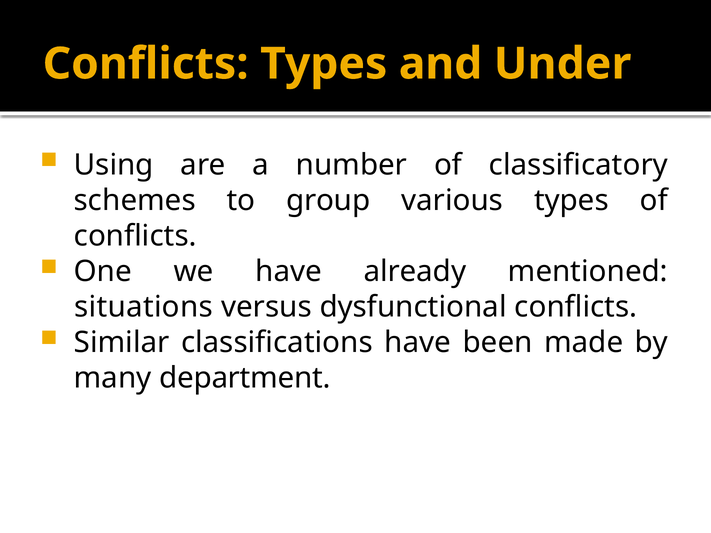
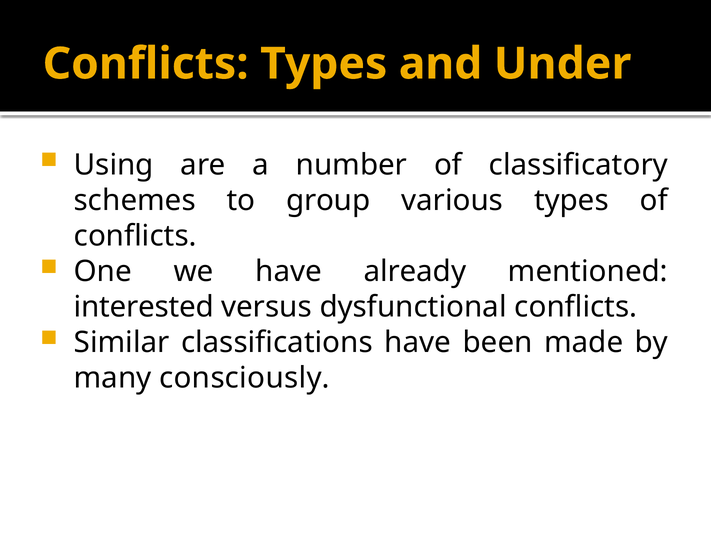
situations: situations -> interested
department: department -> consciously
